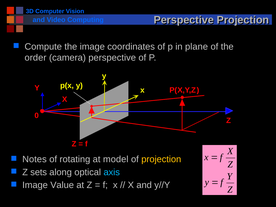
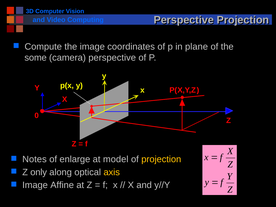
order: order -> some
rotating: rotating -> enlarge
sets: sets -> only
axis colour: light blue -> yellow
Value: Value -> Affine
